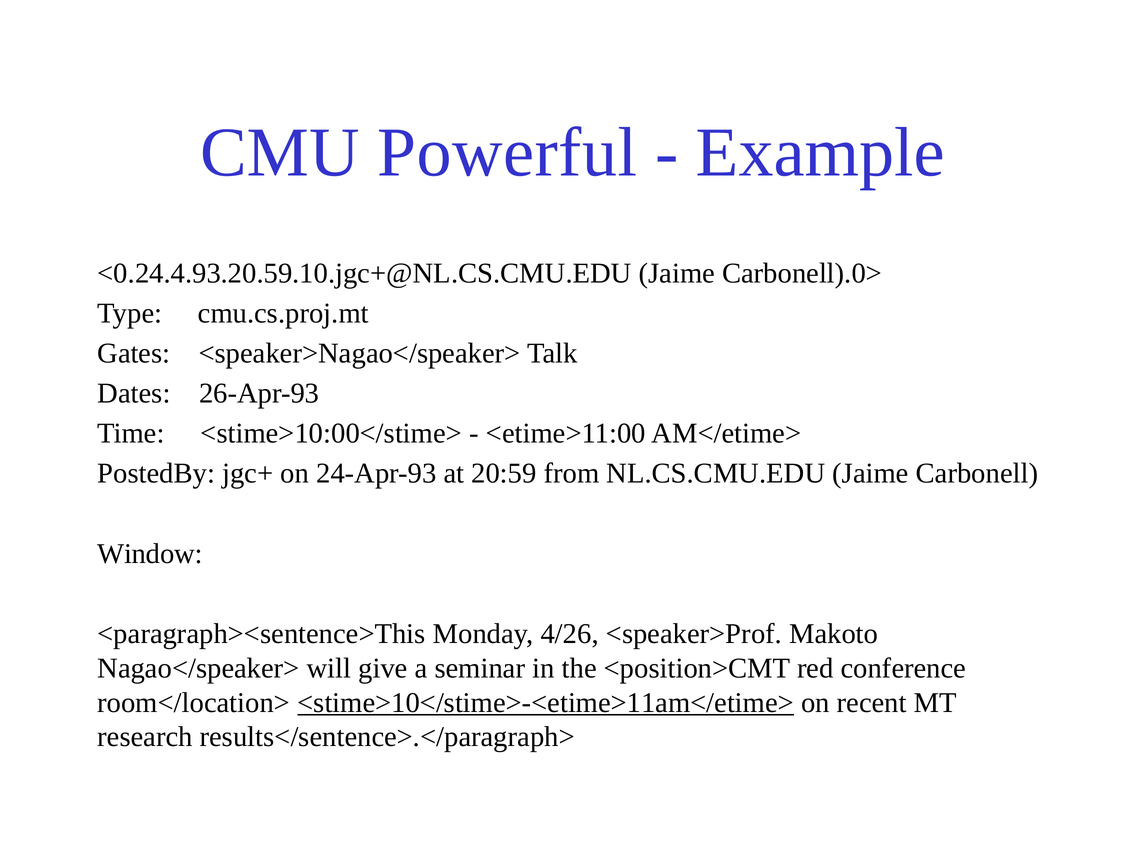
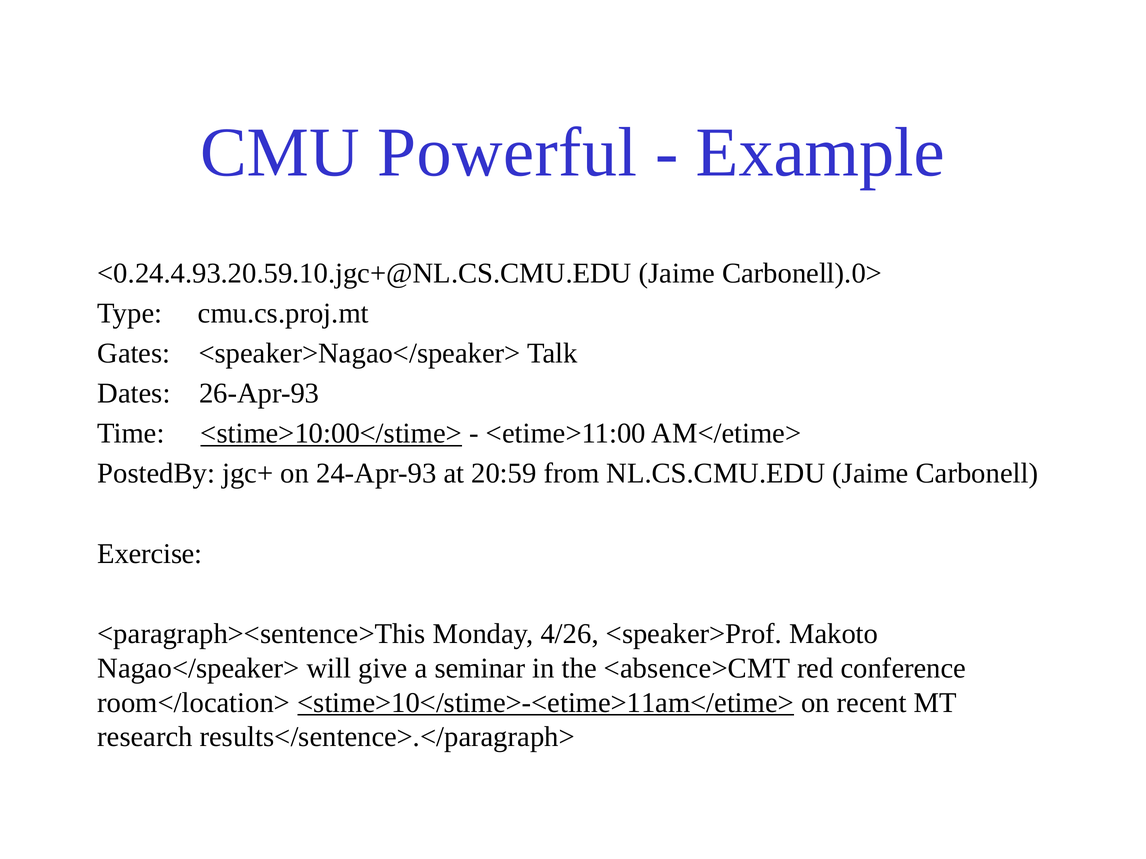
<stime>10:00</stime> underline: none -> present
Window: Window -> Exercise
<position>CMT: <position>CMT -> <absence>CMT
